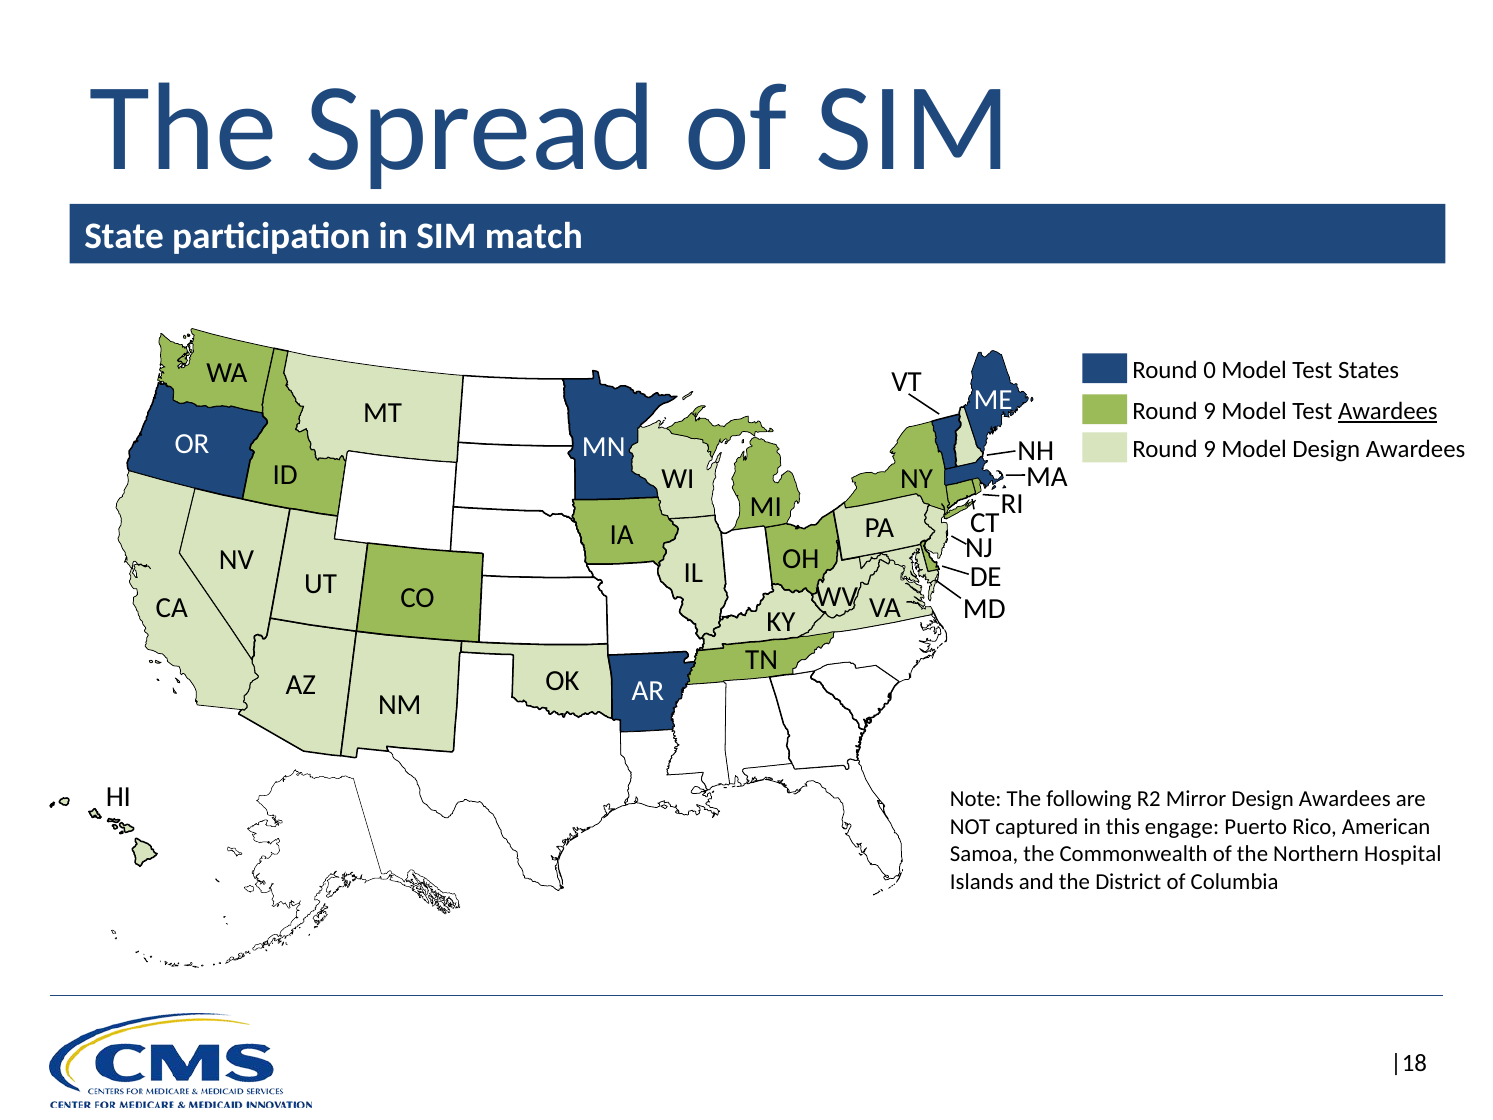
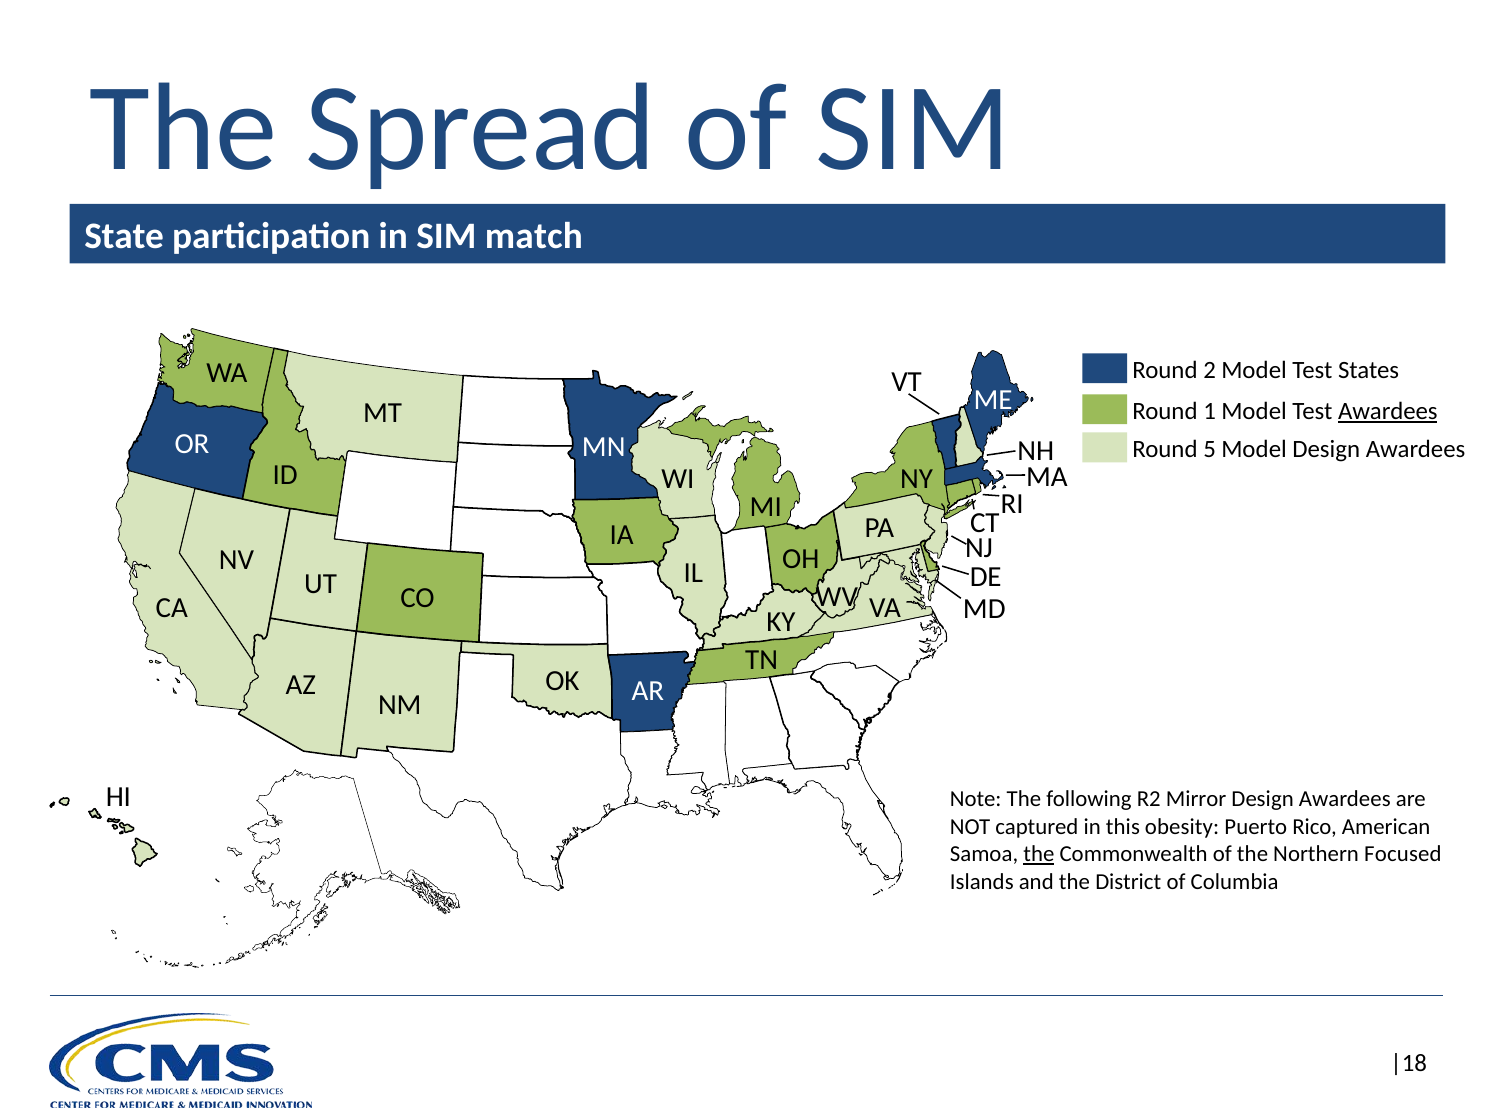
0: 0 -> 2
9 at (1210, 411): 9 -> 1
9 at (1210, 449): 9 -> 5
engage: engage -> obesity
the at (1039, 854) underline: none -> present
Hospital: Hospital -> Focused
